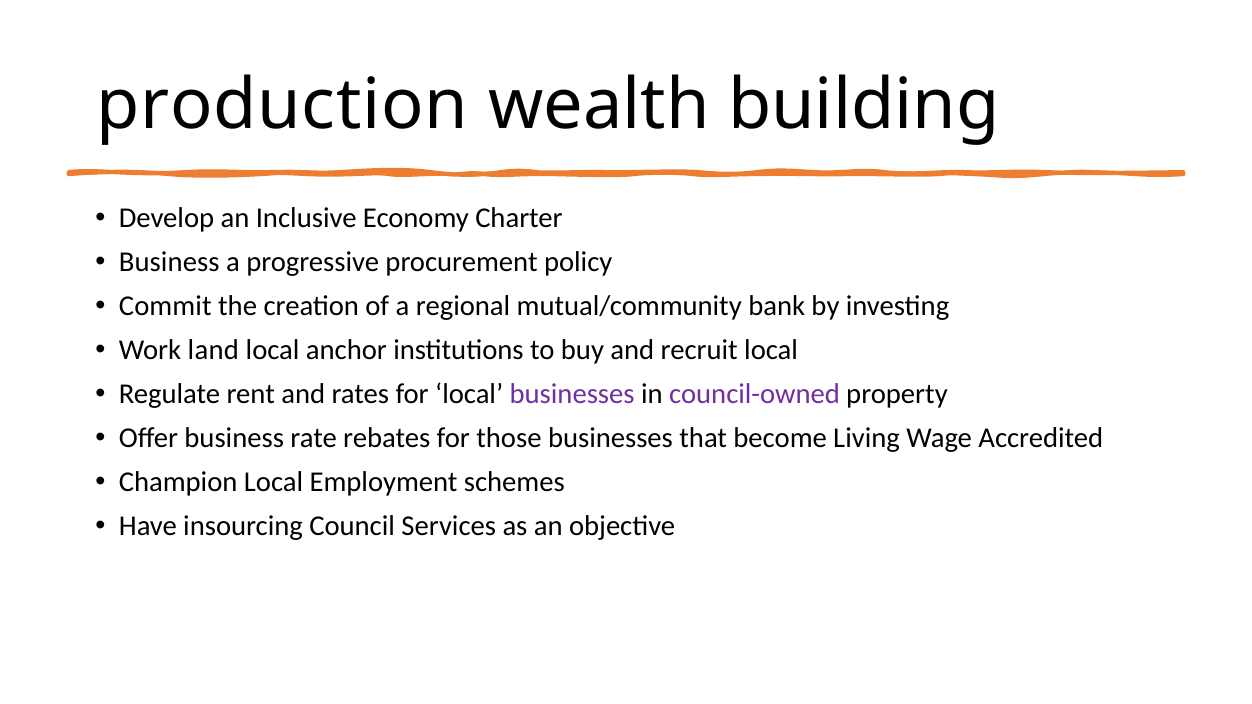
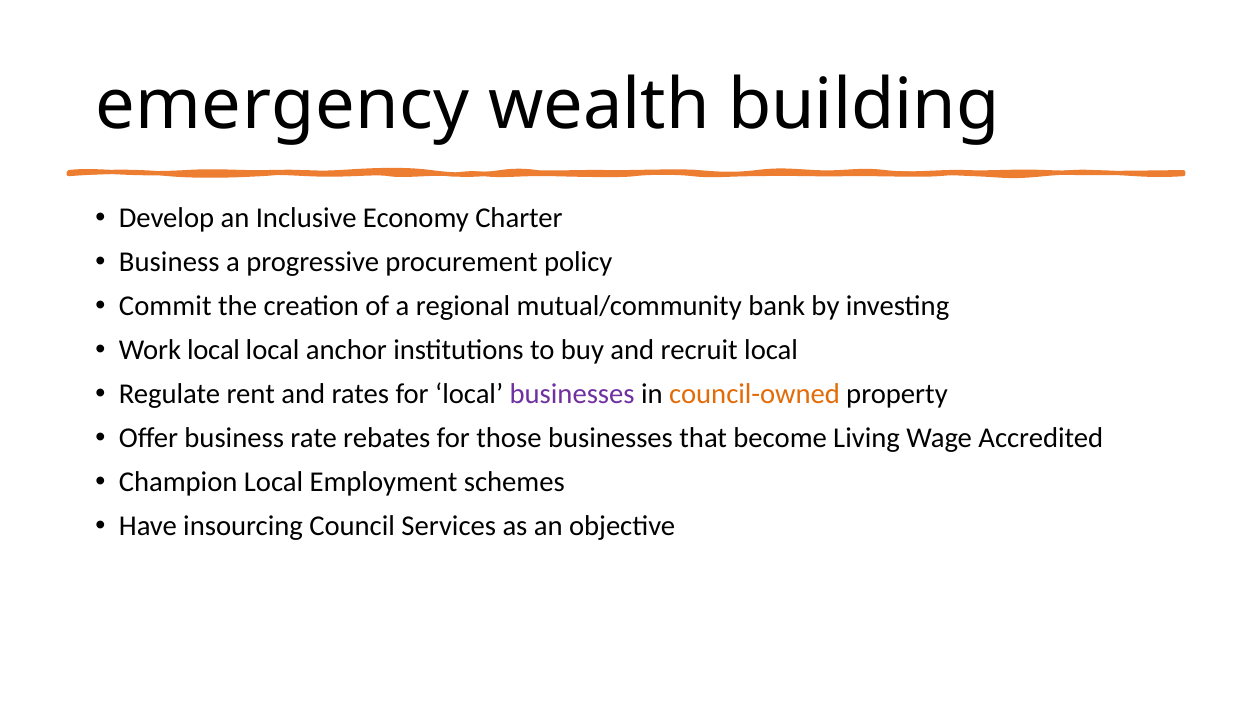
production: production -> emergency
Work land: land -> local
council-owned colour: purple -> orange
